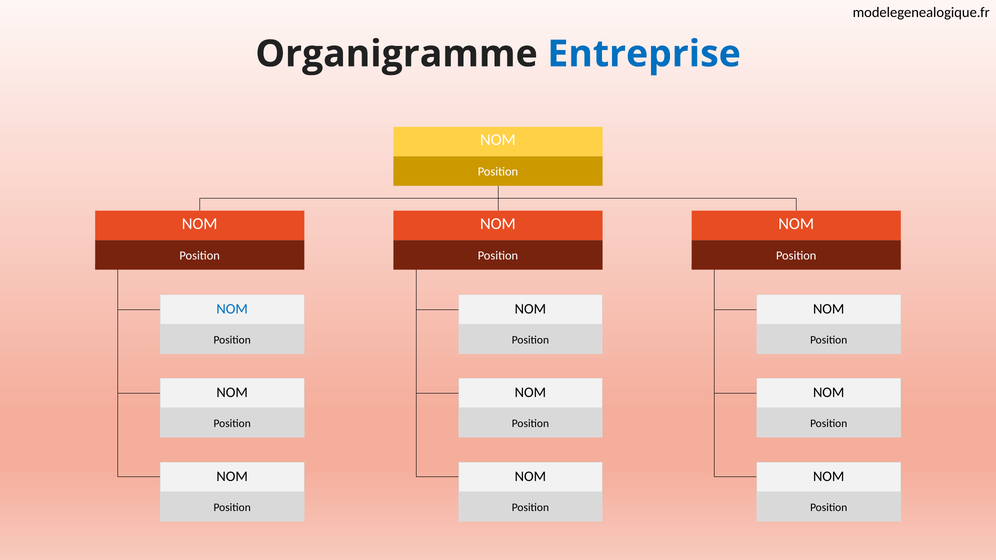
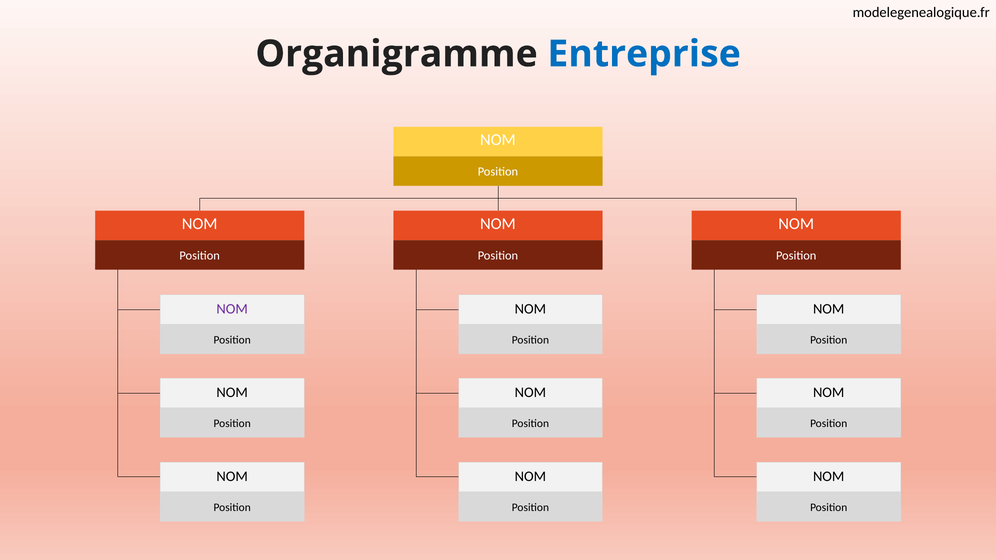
NOM at (232, 309) colour: blue -> purple
